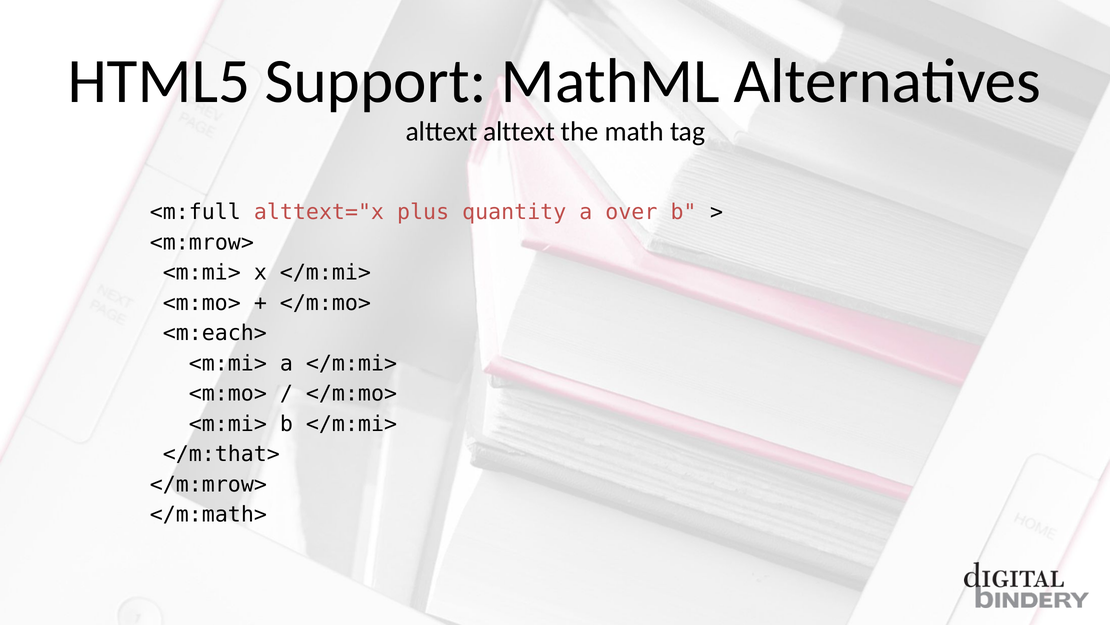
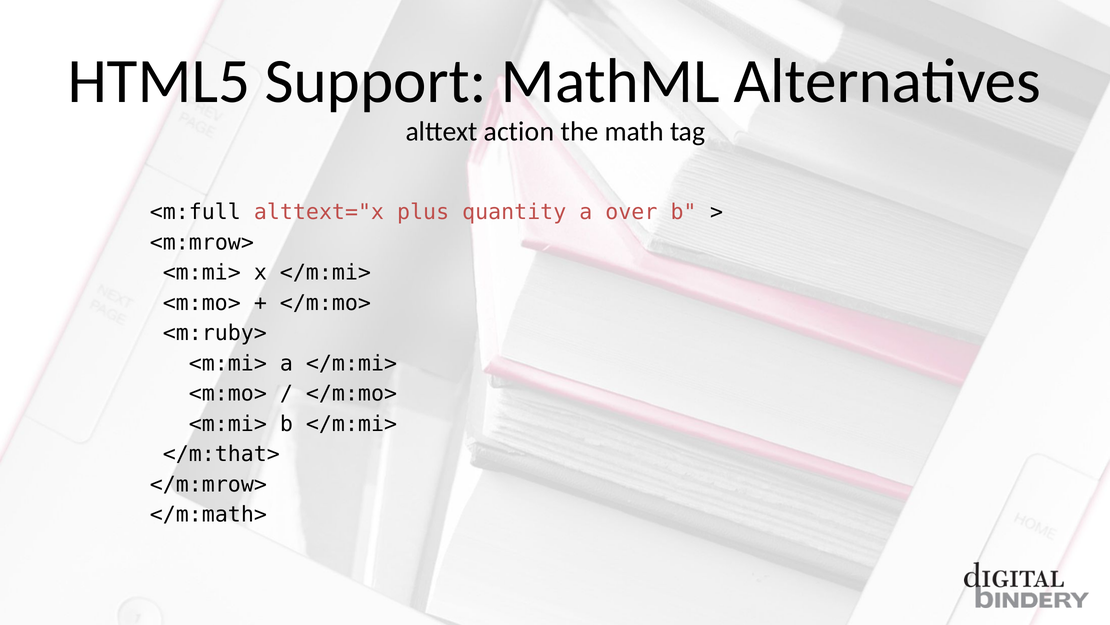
alttext alttext: alttext -> action
<m:each>: <m:each> -> <m:ruby>
